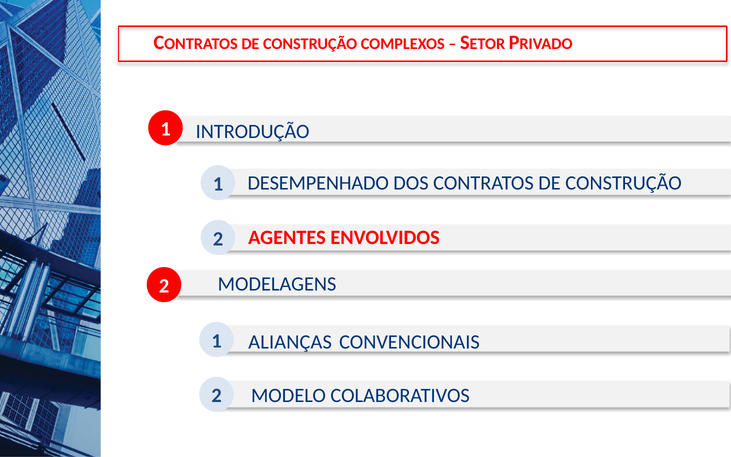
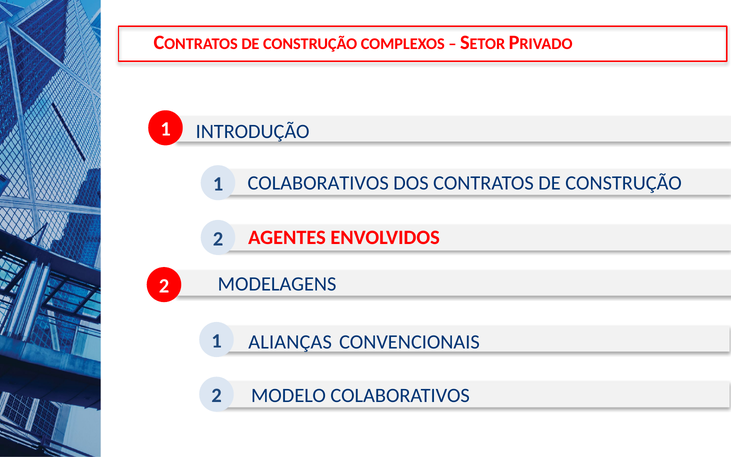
DESEMPENHADO at (318, 183): DESEMPENHADO -> COLABORATIVOS
